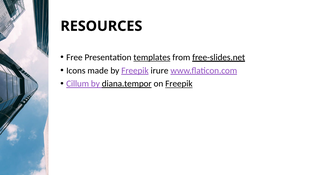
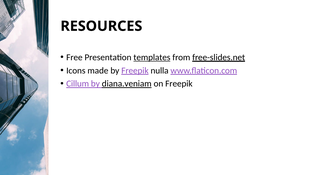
irure: irure -> nulla
diana.tempor: diana.tempor -> diana.veniam
Freepik at (179, 84) underline: present -> none
